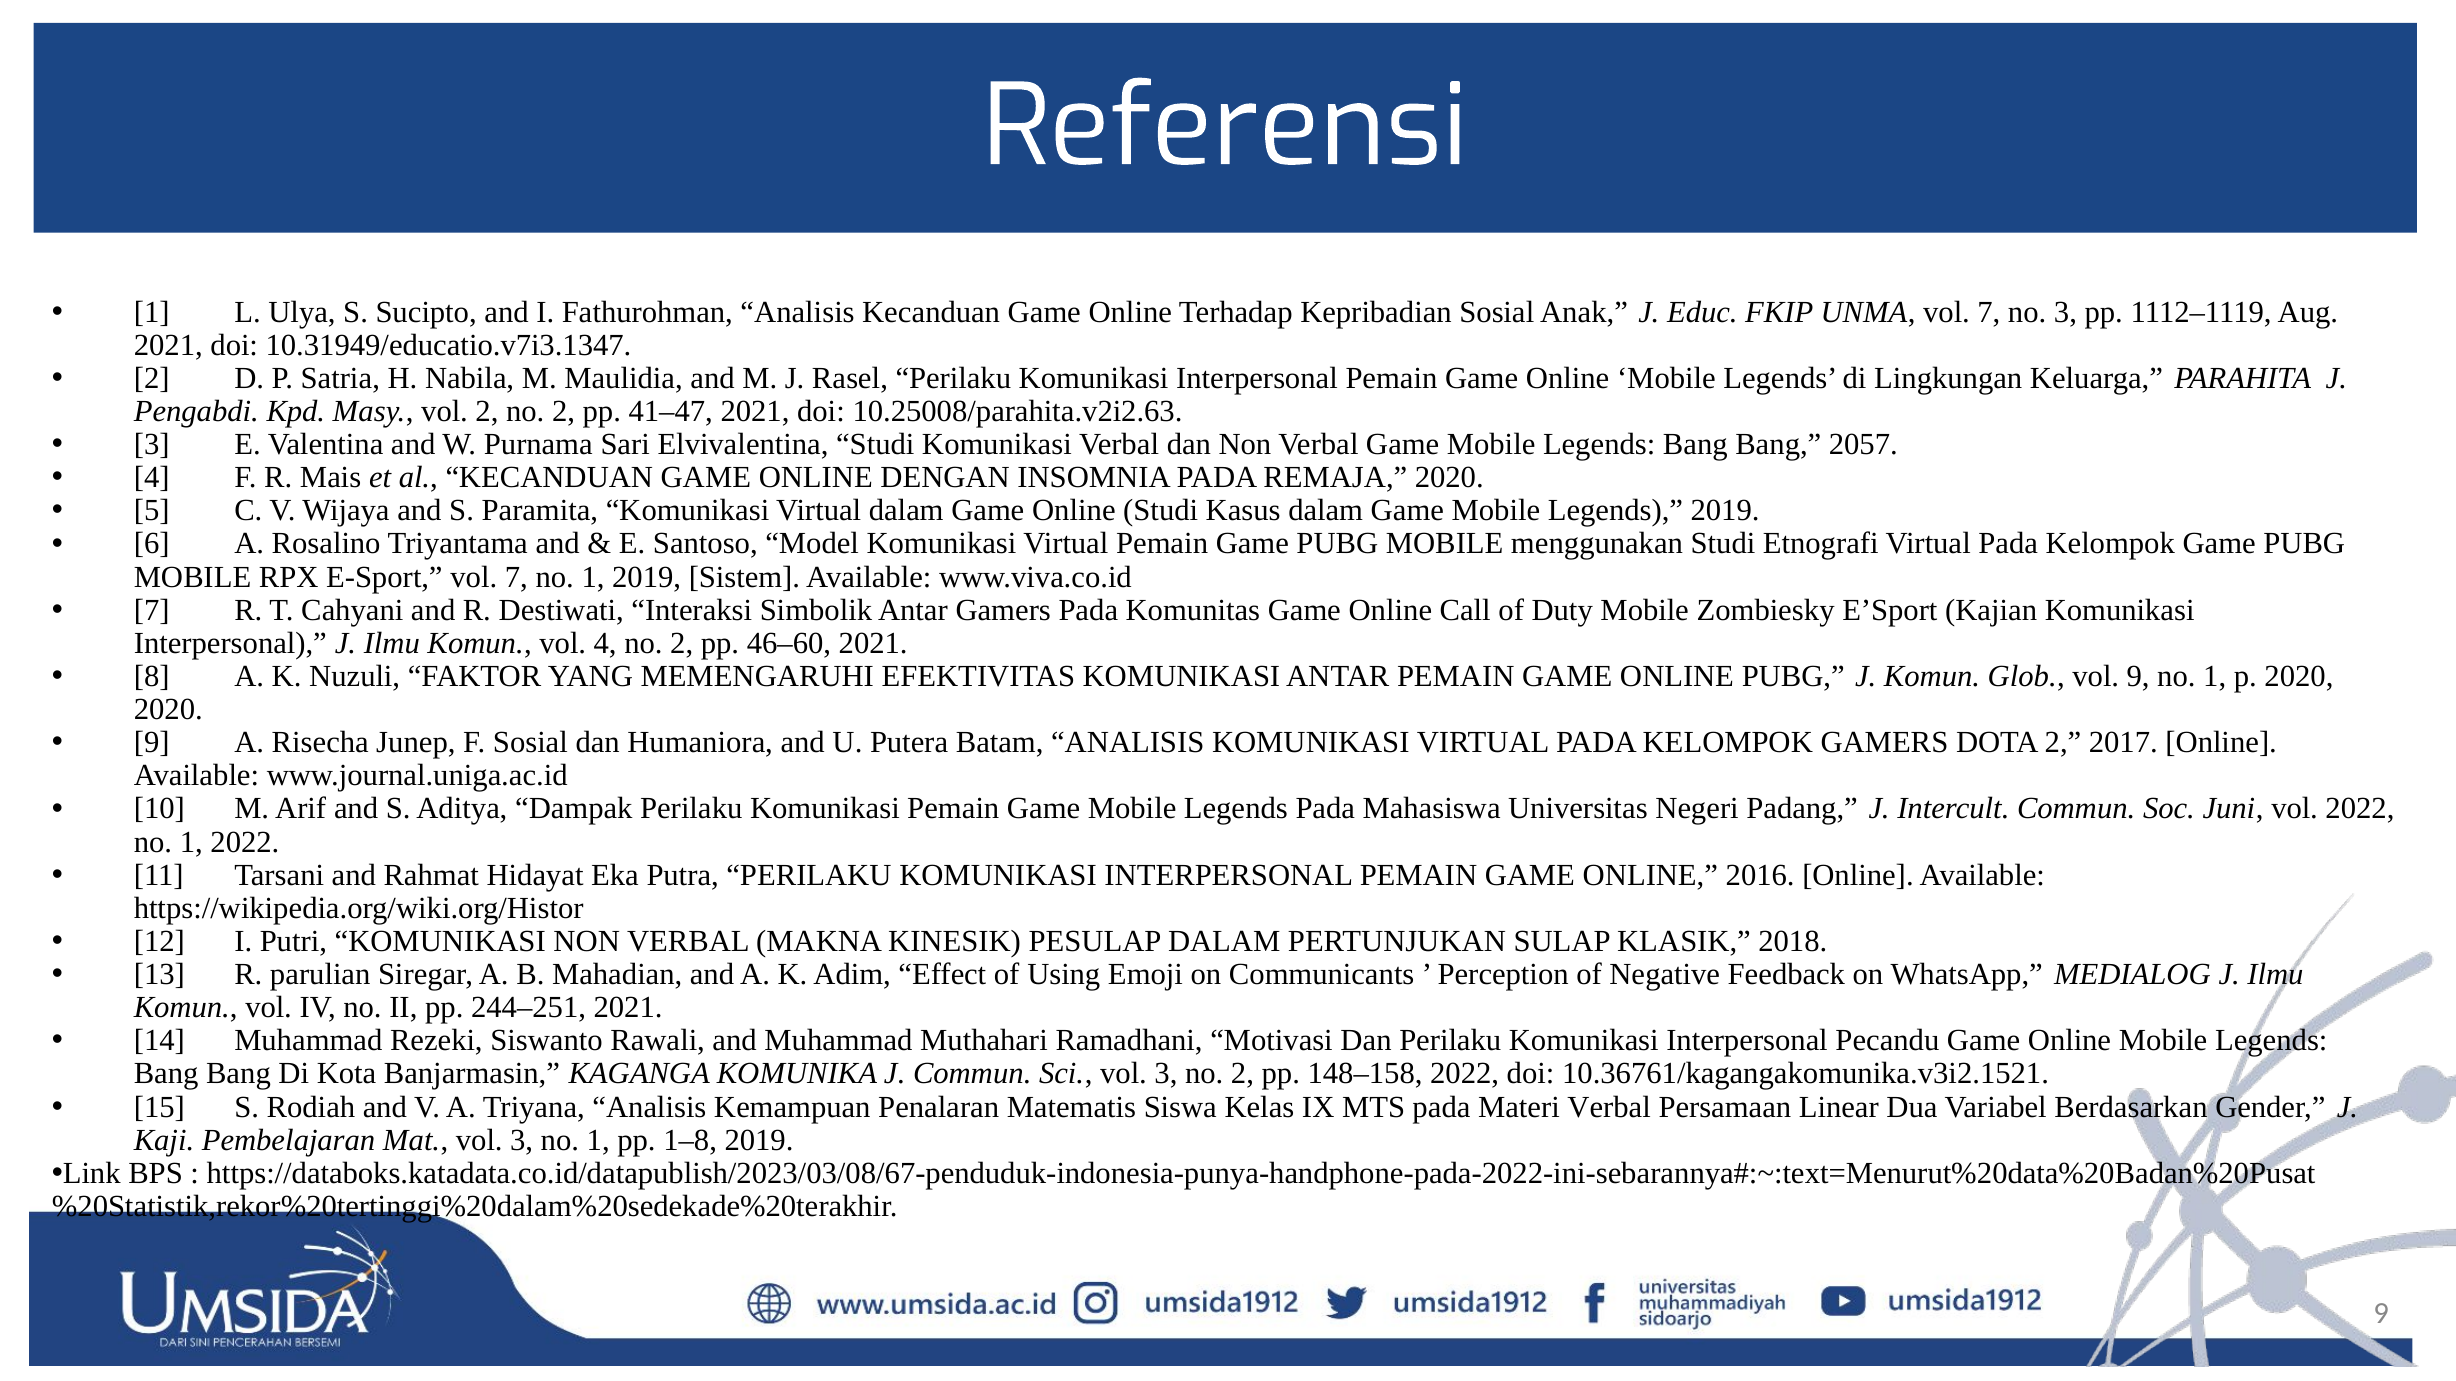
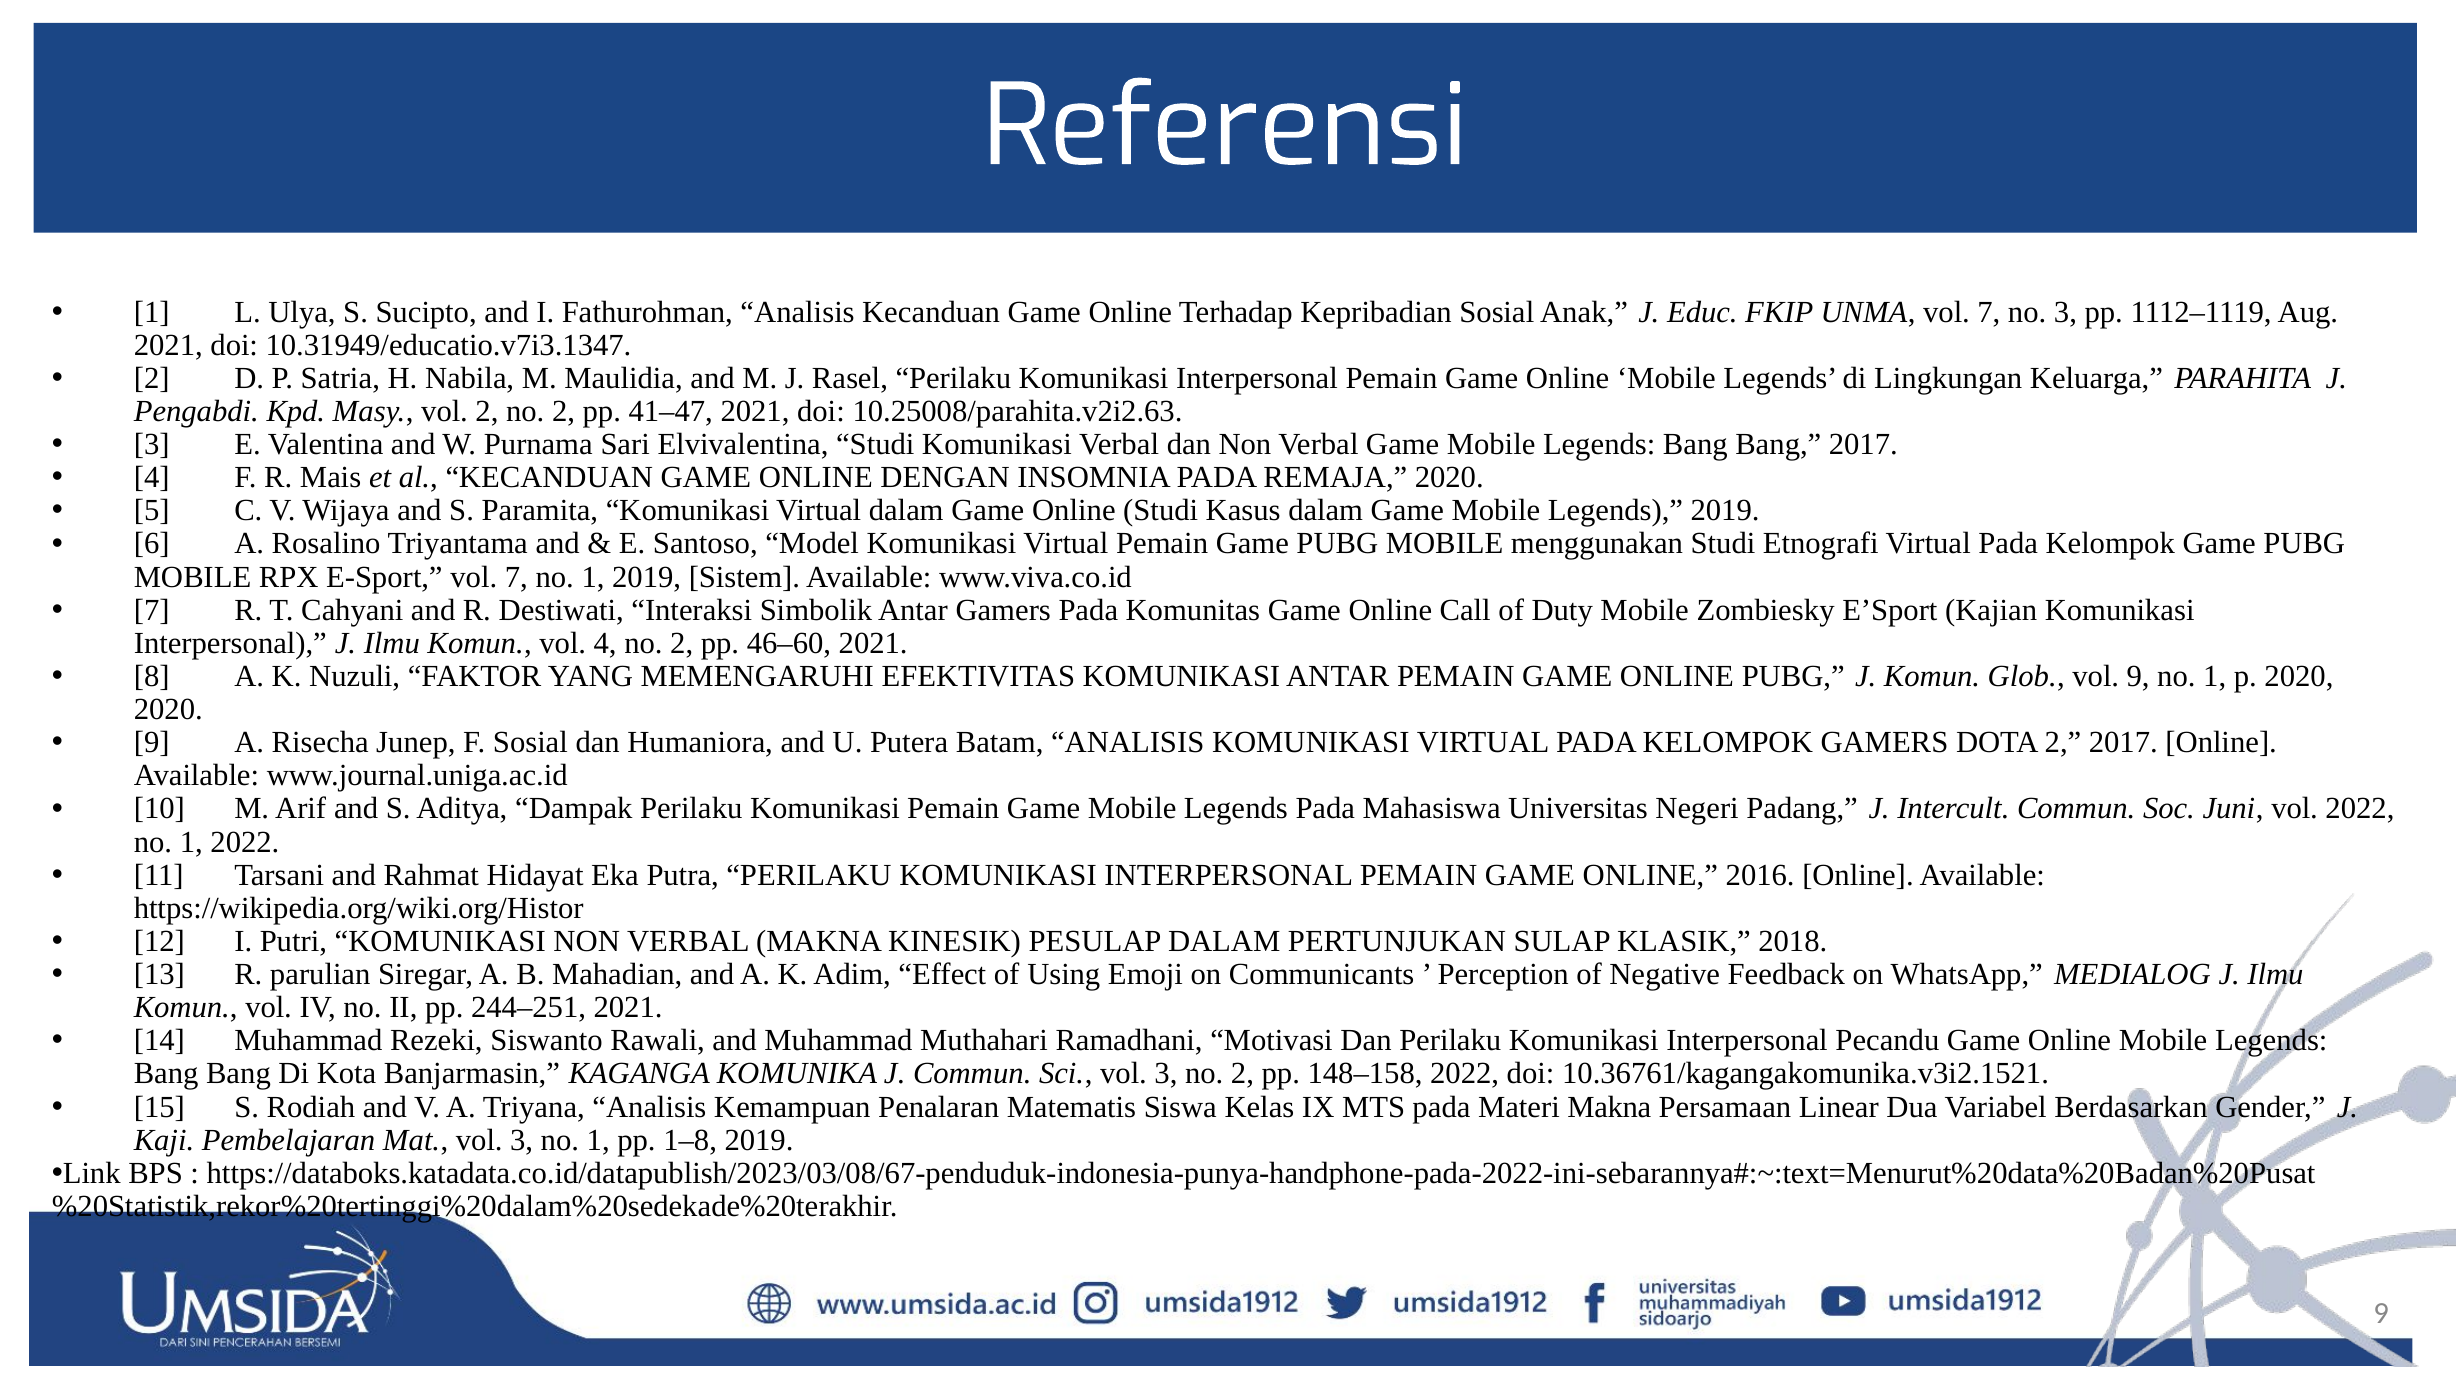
Bang 2057: 2057 -> 2017
Materi Verbal: Verbal -> Makna
